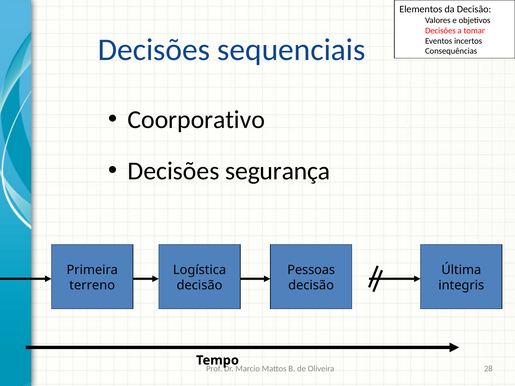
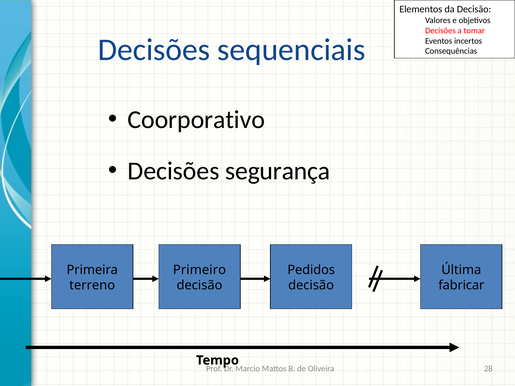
Logística: Logística -> Primeiro
Pessoas: Pessoas -> Pedidos
integris: integris -> fabricar
